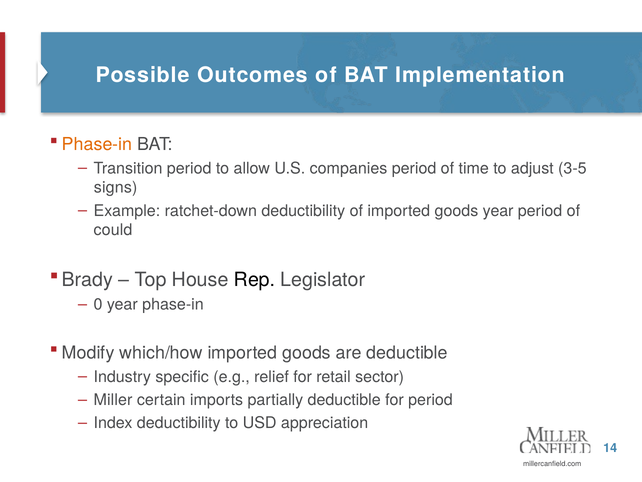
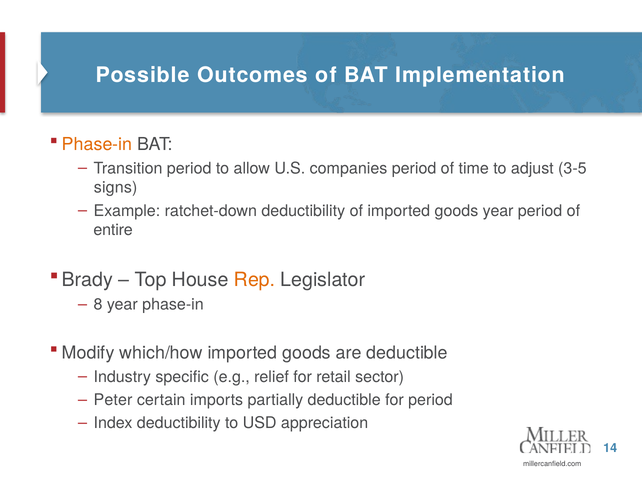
could: could -> entire
Rep colour: black -> orange
0: 0 -> 8
Miller: Miller -> Peter
